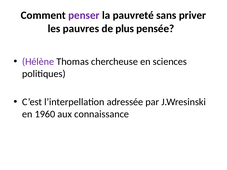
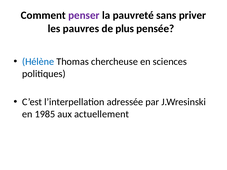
Hélène colour: purple -> blue
1960: 1960 -> 1985
connaissance: connaissance -> actuellement
